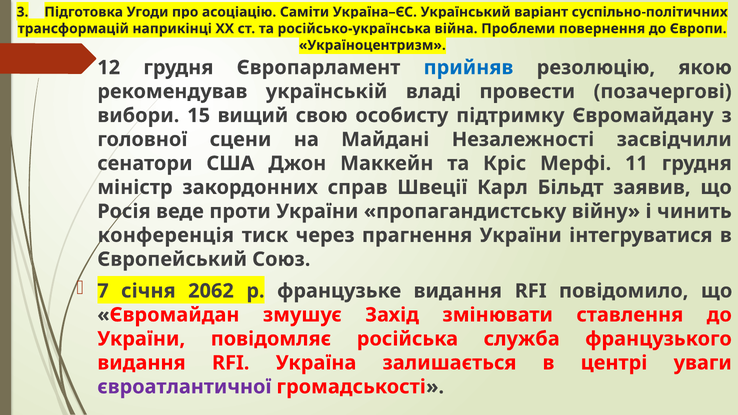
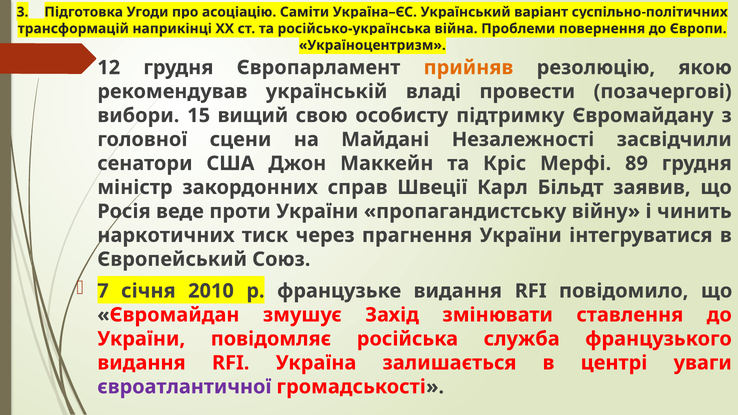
прийняв colour: blue -> orange
11: 11 -> 89
конференція: конференція -> наркотичних
2062: 2062 -> 2010
